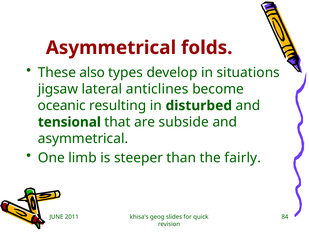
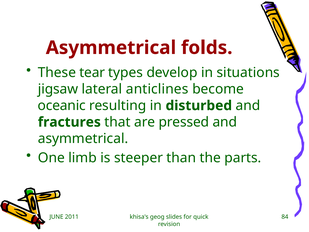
also: also -> tear
tensional: tensional -> fractures
subside: subside -> pressed
fairly: fairly -> parts
